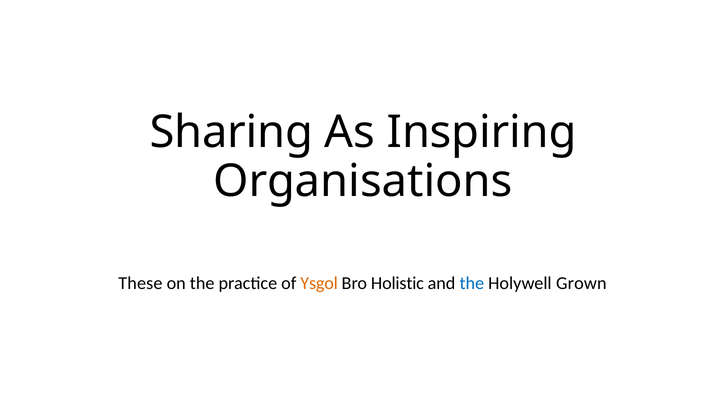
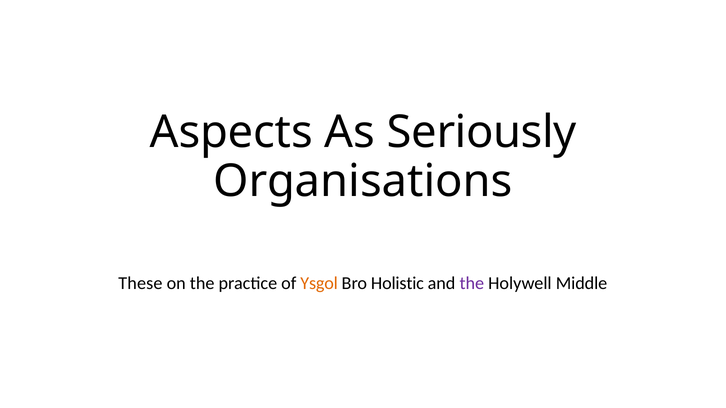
Sharing: Sharing -> Aspects
Inspiring: Inspiring -> Seriously
the at (472, 283) colour: blue -> purple
Grown: Grown -> Middle
